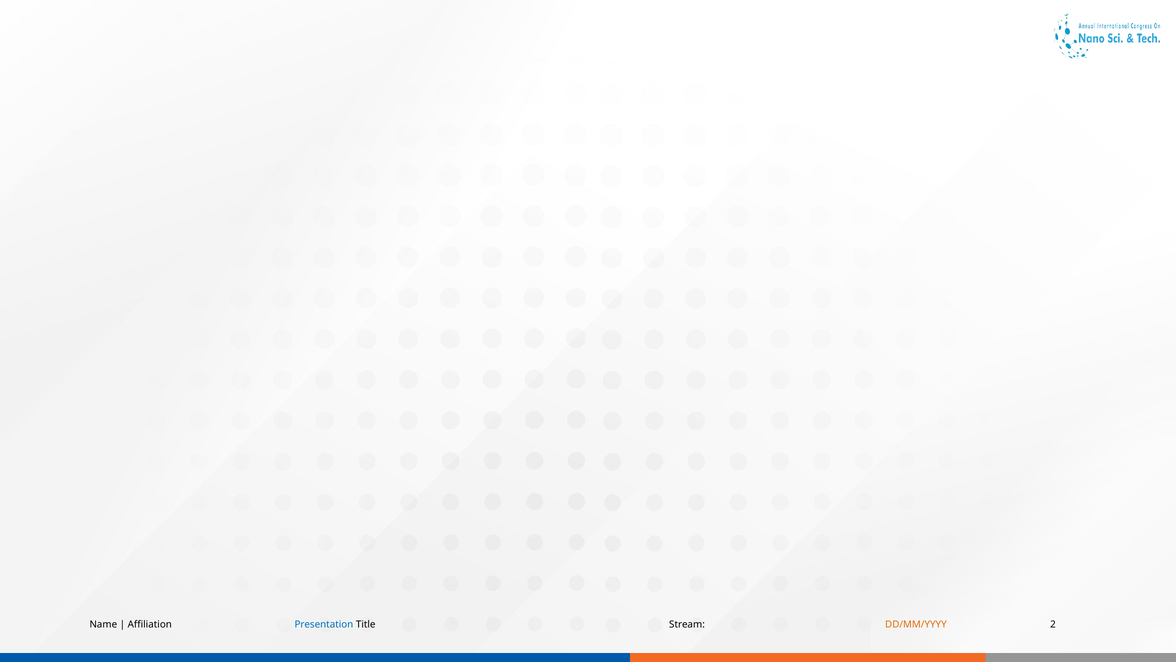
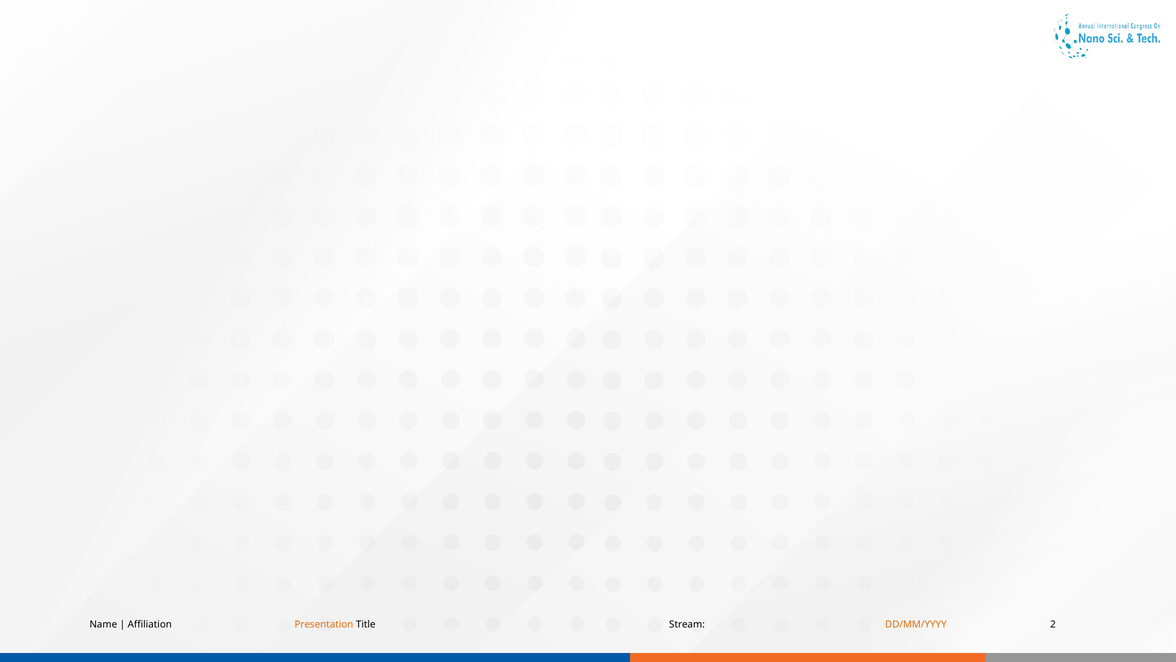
Presentation colour: blue -> orange
